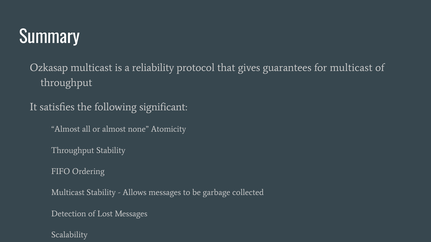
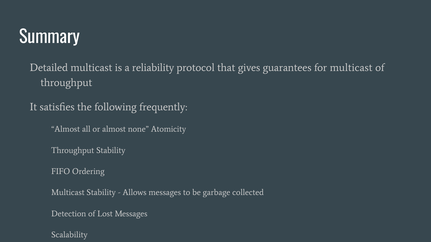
Ozkasap: Ozkasap -> Detailed
significant: significant -> frequently
